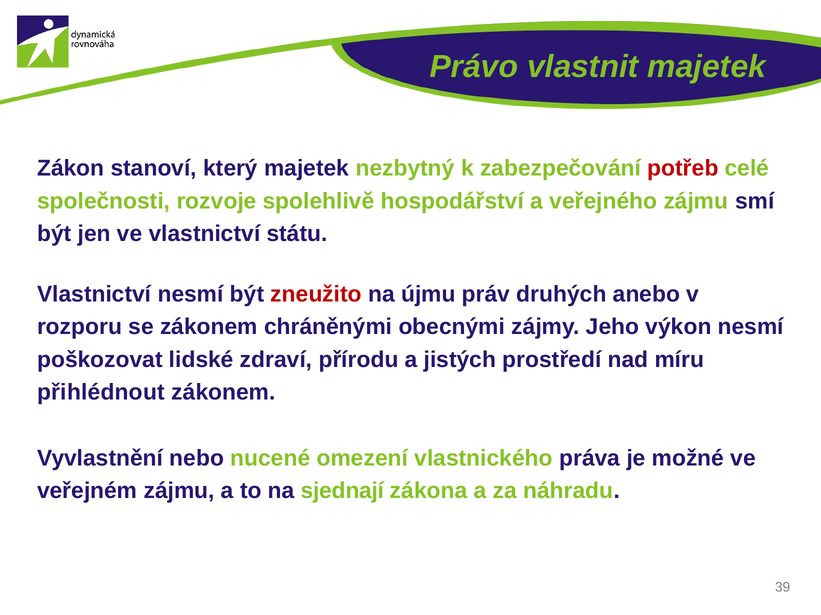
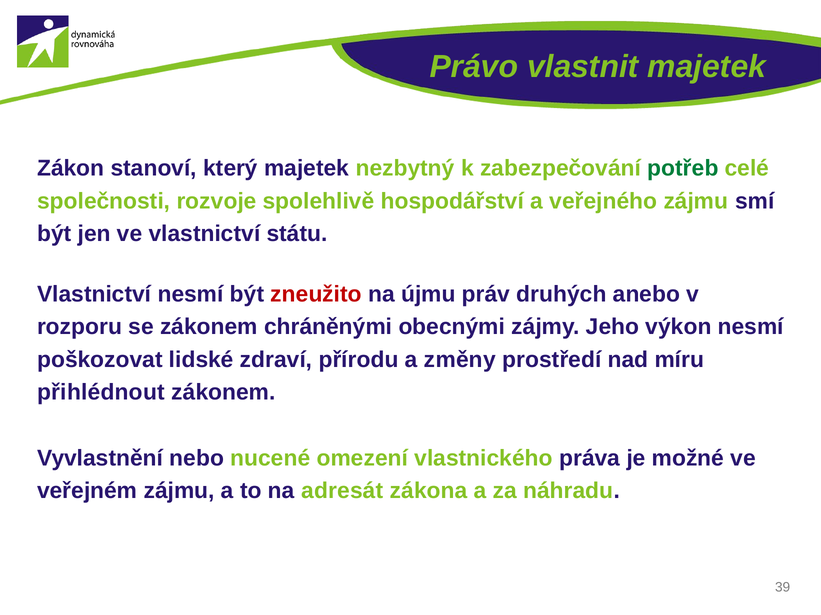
potřeb colour: red -> green
jistých: jistých -> změny
sjednají: sjednají -> adresát
